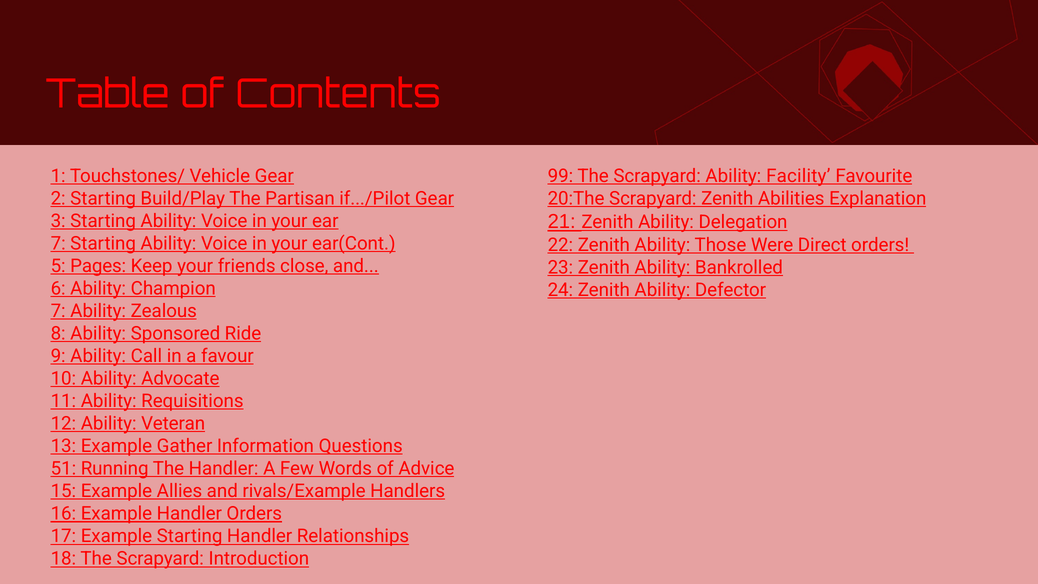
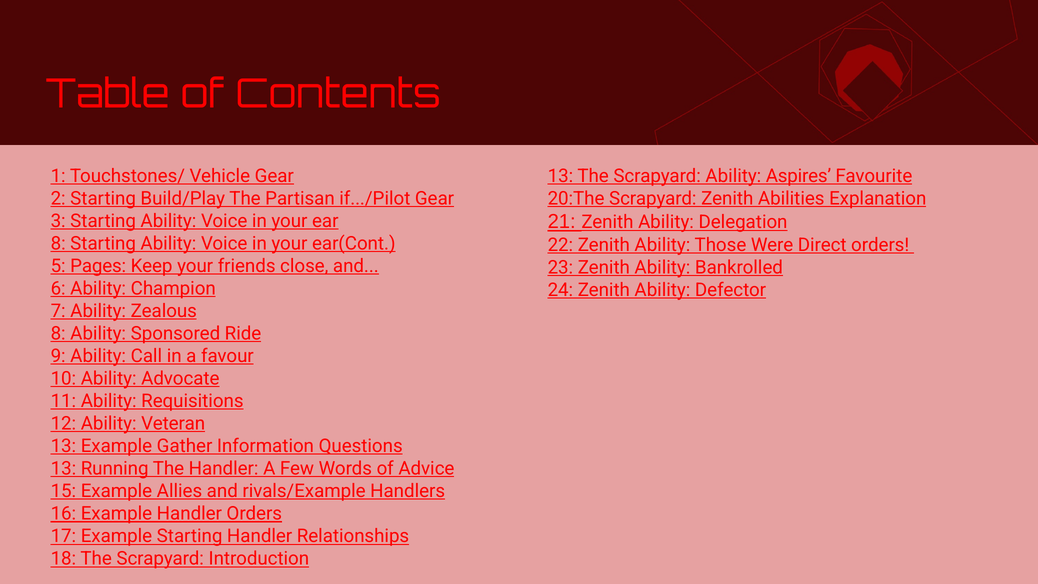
99 at (560, 176): 99 -> 13
Facility: Facility -> Aspires
7 at (58, 243): 7 -> 8
51 at (63, 469): 51 -> 13
